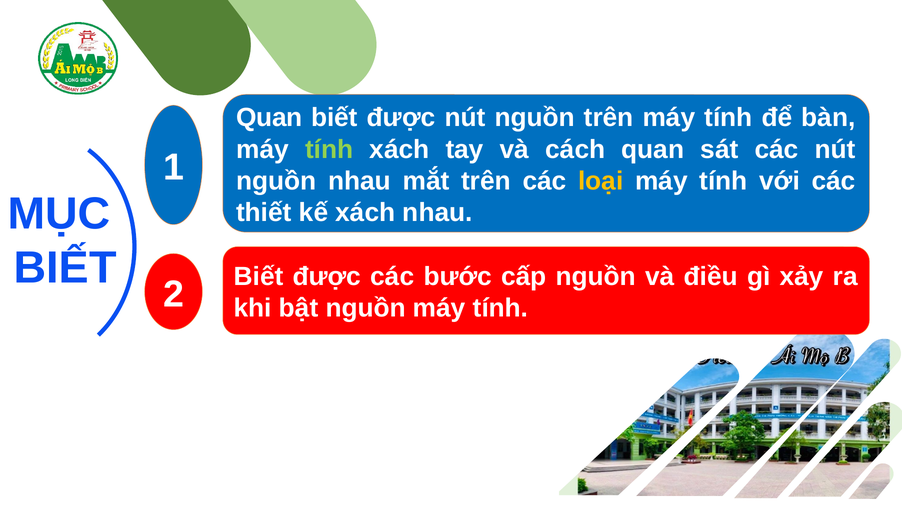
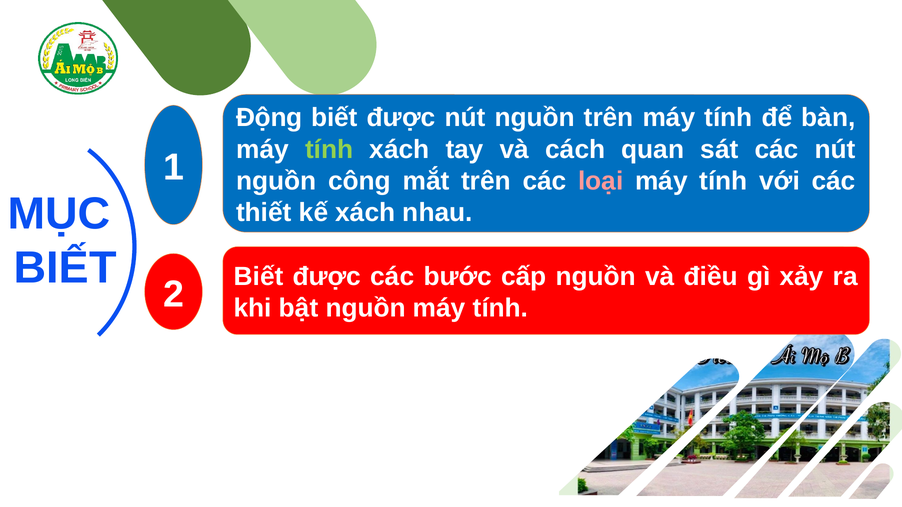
Quan at (269, 118): Quan -> Động
nguồn nhau: nhau -> công
loại colour: yellow -> pink
